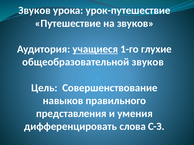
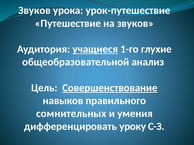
общеобразовательной звуков: звуков -> анализ
Совершенствование underline: none -> present
представления: представления -> сомнительных
слова: слова -> уроку
